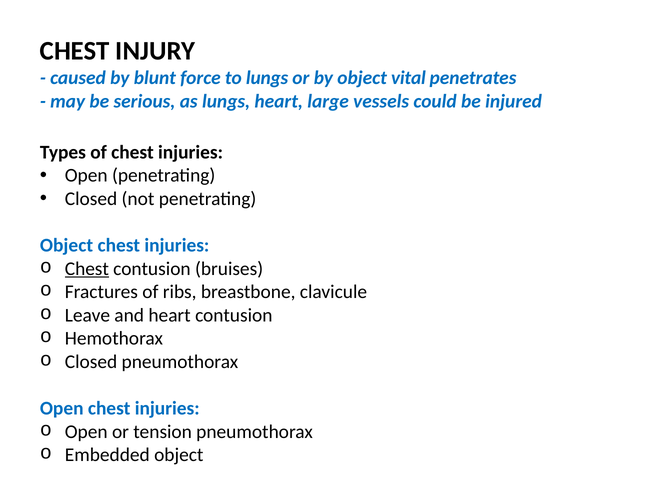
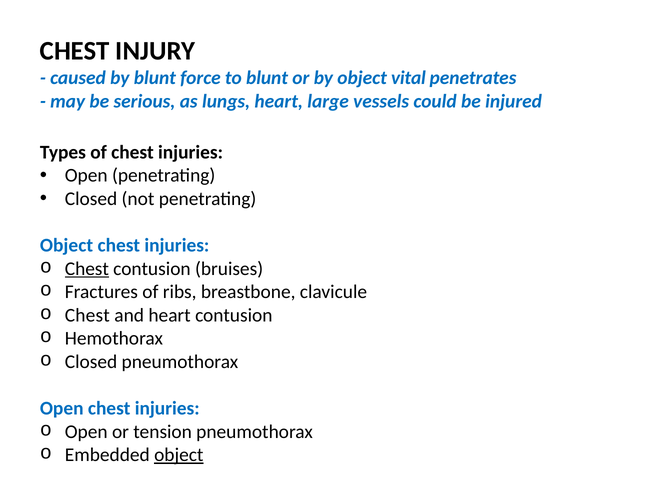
to lungs: lungs -> blunt
Leave at (87, 315): Leave -> Chest
object at (179, 455) underline: none -> present
